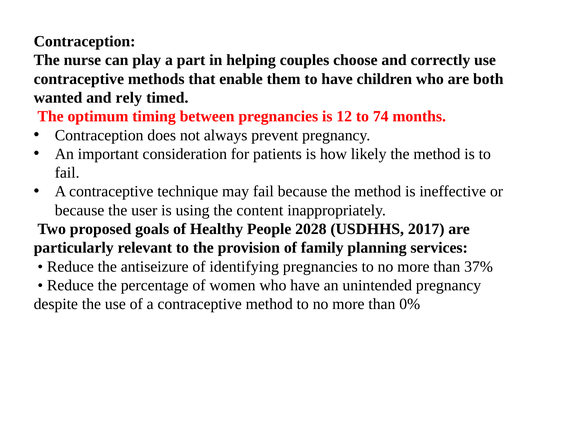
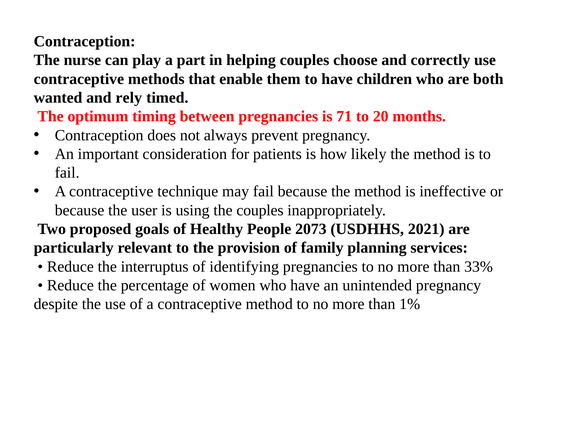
12: 12 -> 71
74: 74 -> 20
the content: content -> couples
2028: 2028 -> 2073
2017: 2017 -> 2021
antiseizure: antiseizure -> interruptus
37%: 37% -> 33%
0%: 0% -> 1%
